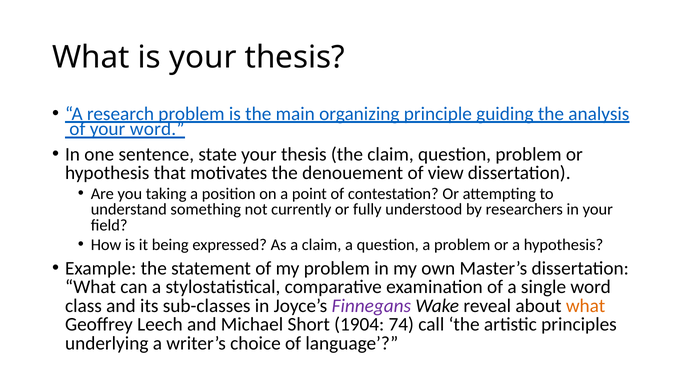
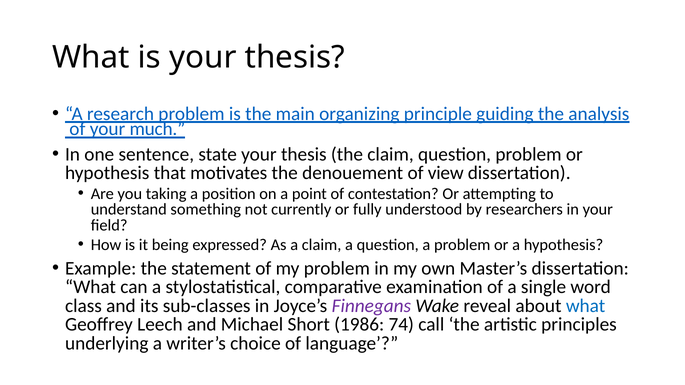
your word: word -> much
what at (586, 306) colour: orange -> blue
1904: 1904 -> 1986
